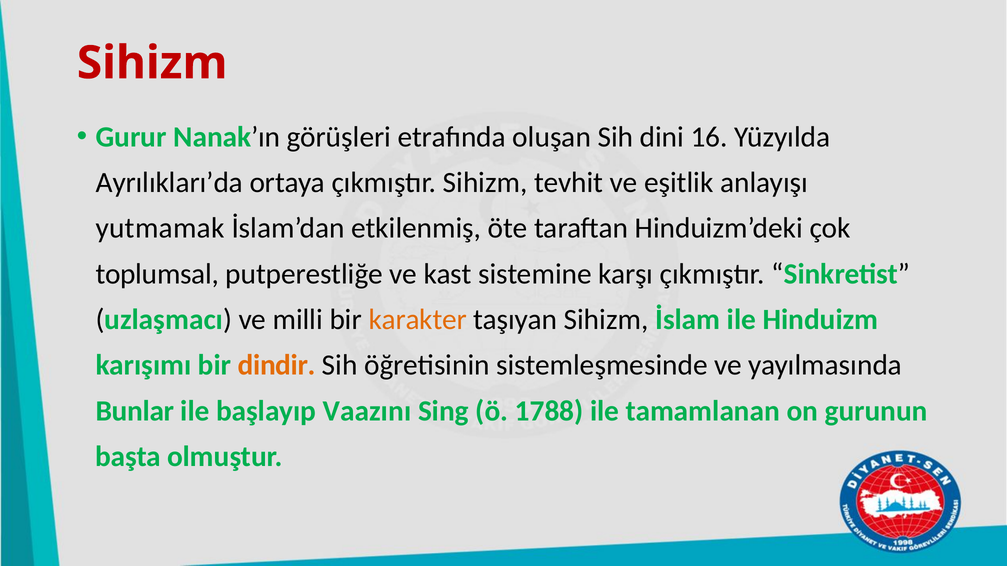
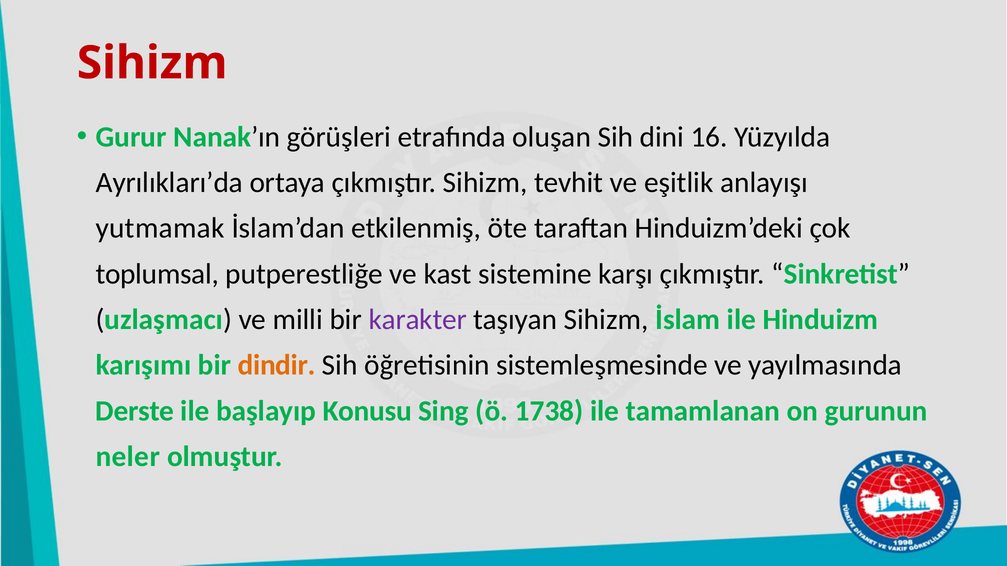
karakter colour: orange -> purple
Bunlar: Bunlar -> Derste
Vaazını: Vaazını -> Konusu
1788: 1788 -> 1738
başta: başta -> neler
